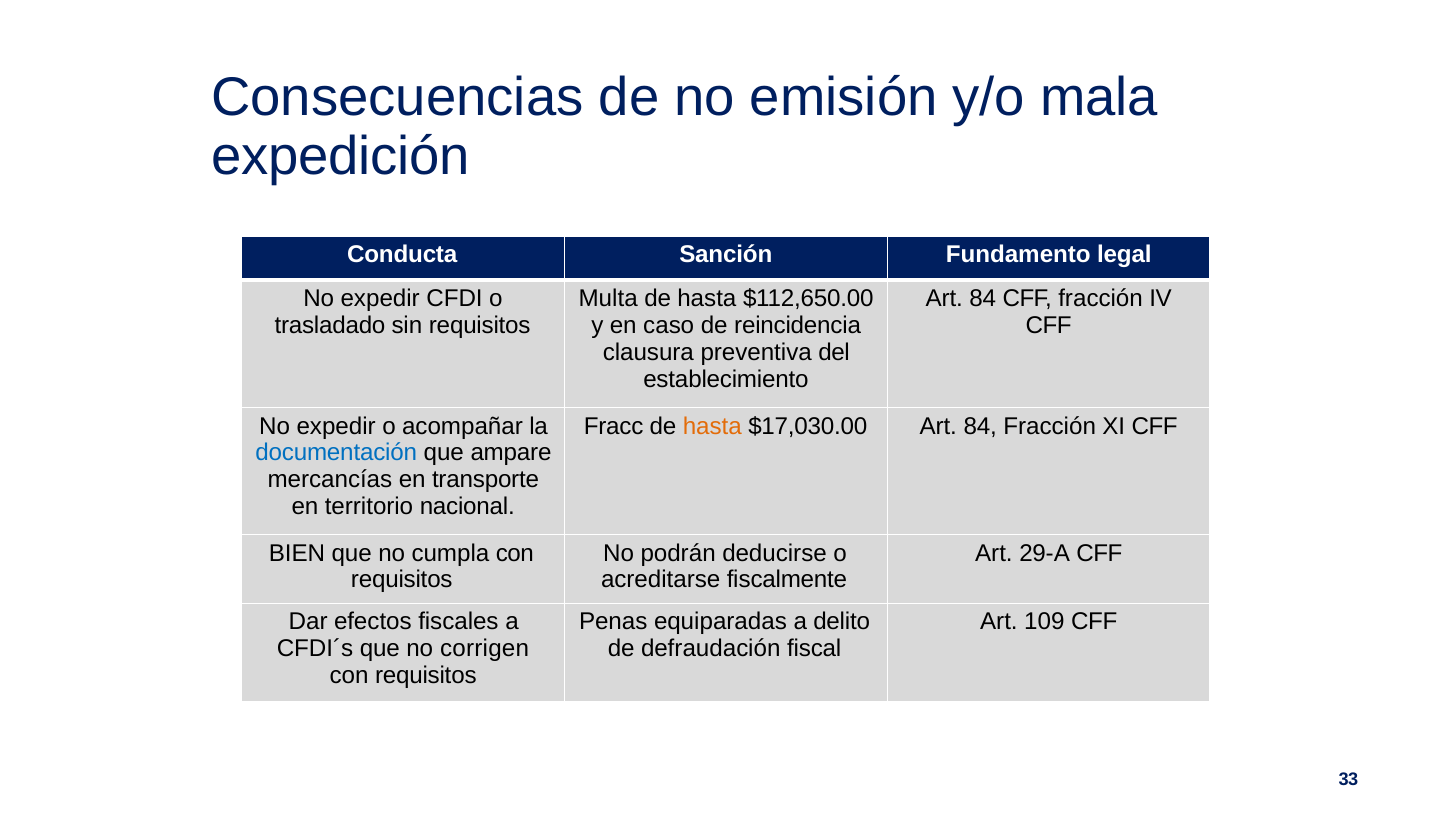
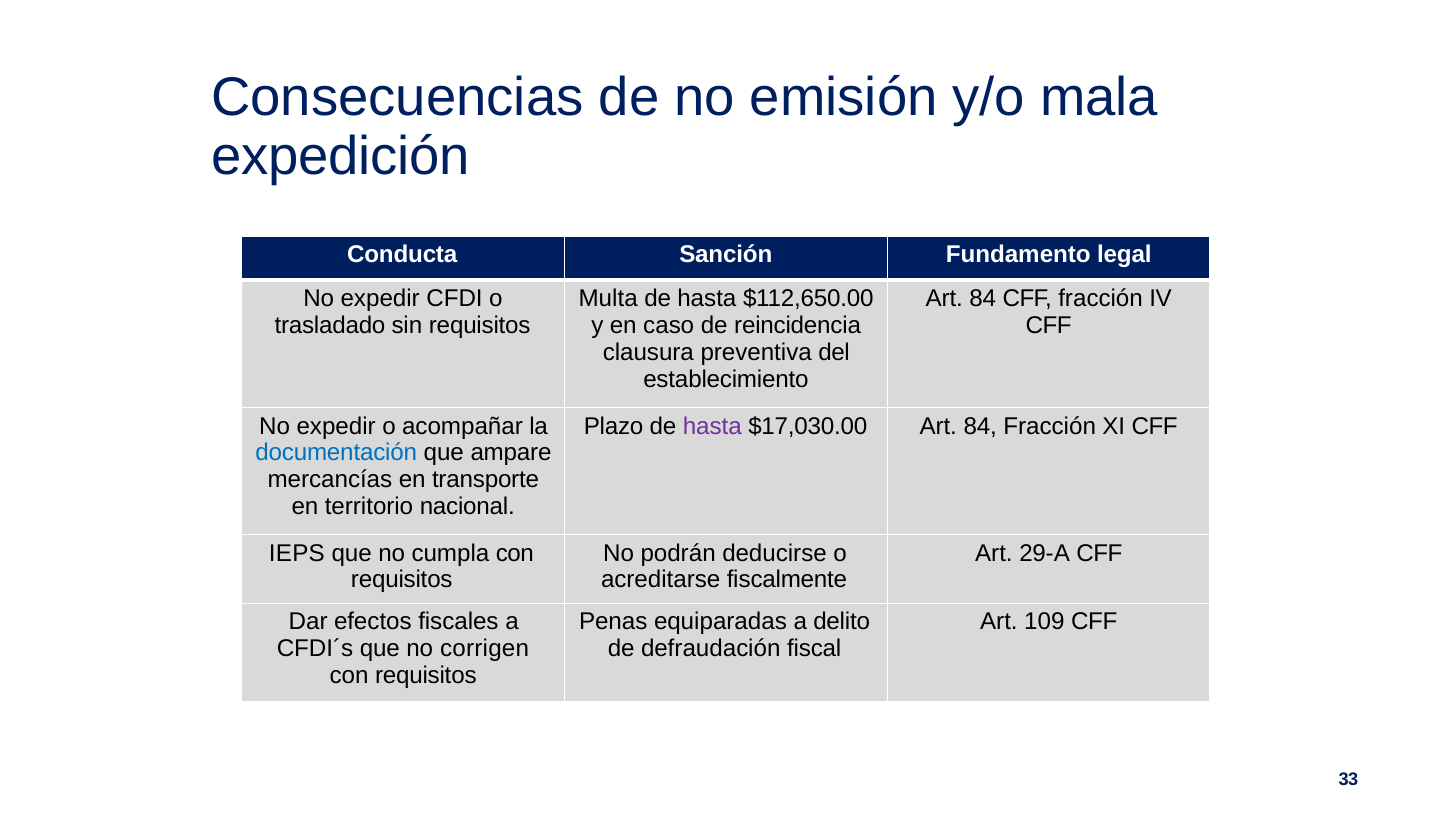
Fracc: Fracc -> Plazo
hasta at (712, 426) colour: orange -> purple
BIEN: BIEN -> IEPS
